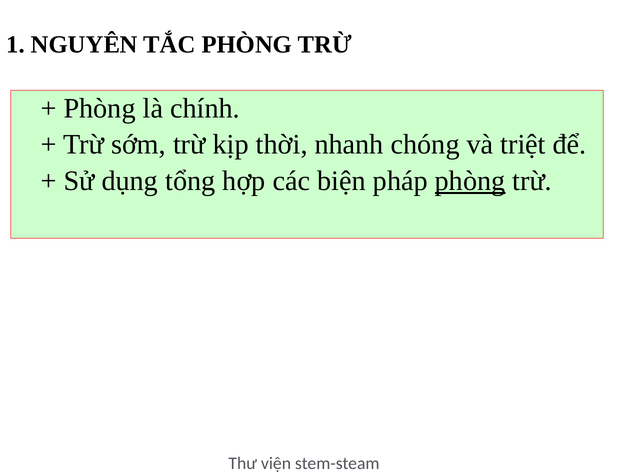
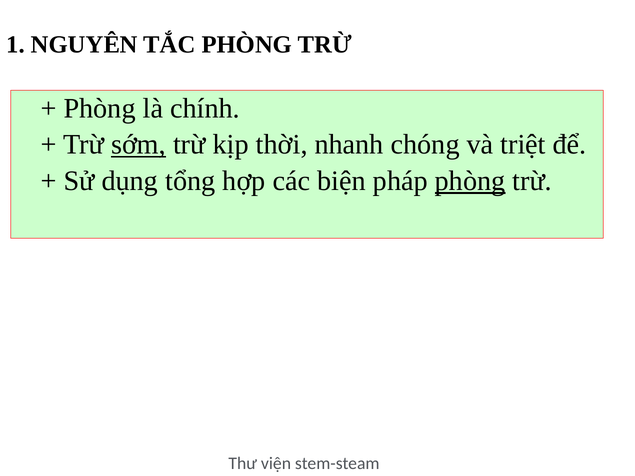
sớm underline: none -> present
